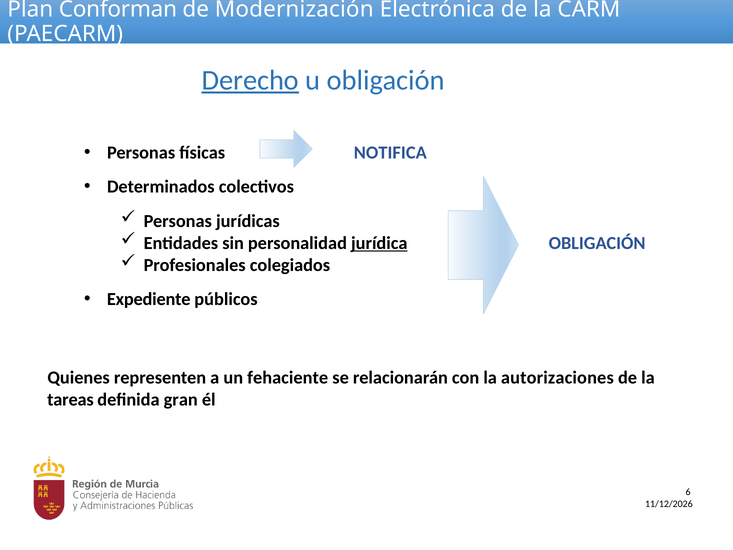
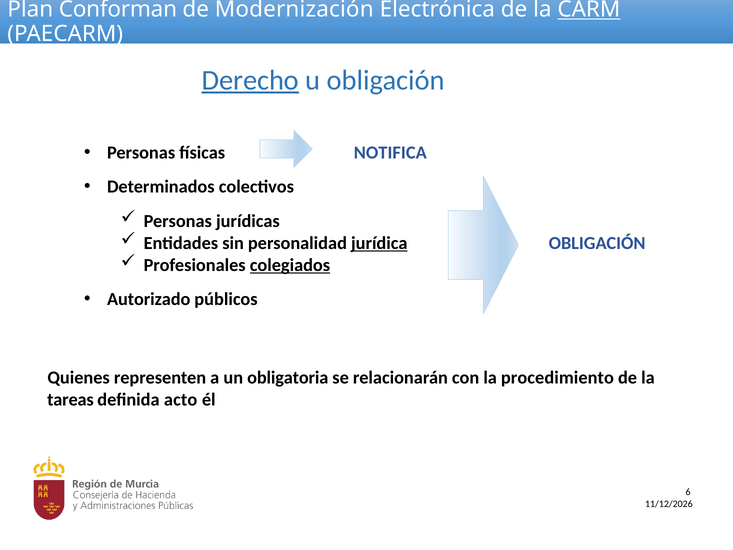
CARM underline: none -> present
colegiados underline: none -> present
Expediente: Expediente -> Autorizado
fehaciente: fehaciente -> obligatoria
autorizaciones: autorizaciones -> procedimiento
gran: gran -> acto
